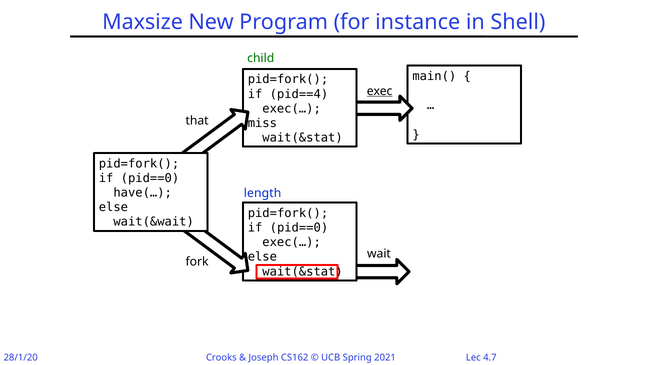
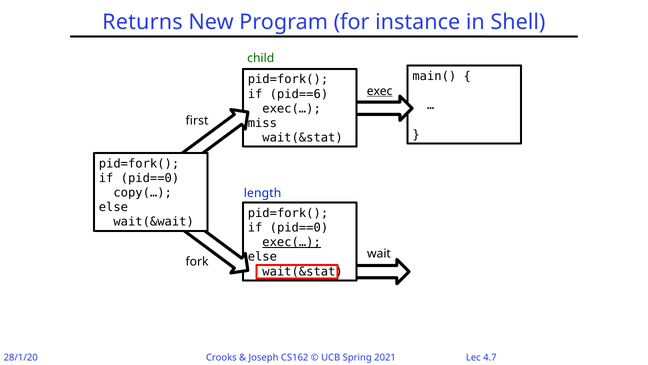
Maxsize: Maxsize -> Returns
pid==4: pid==4 -> pid==6
that: that -> first
have(…: have(… -> copy(…
exec(… at (292, 242) underline: none -> present
